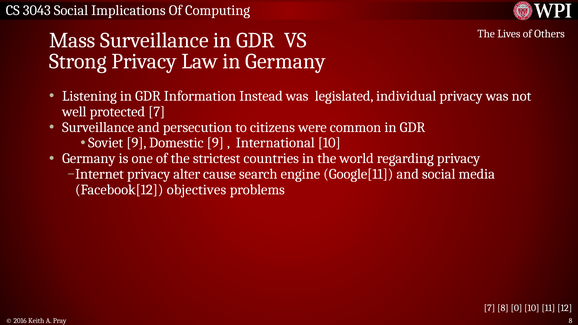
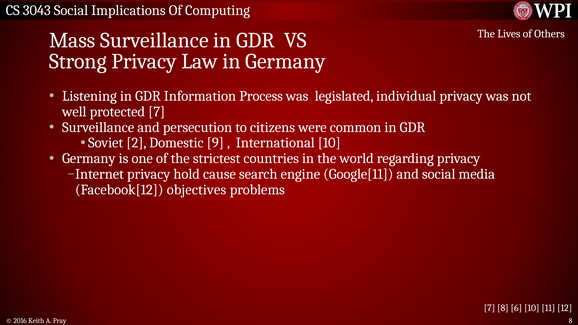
Instead: Instead -> Process
Soviet 9: 9 -> 2
alter: alter -> hold
0: 0 -> 6
